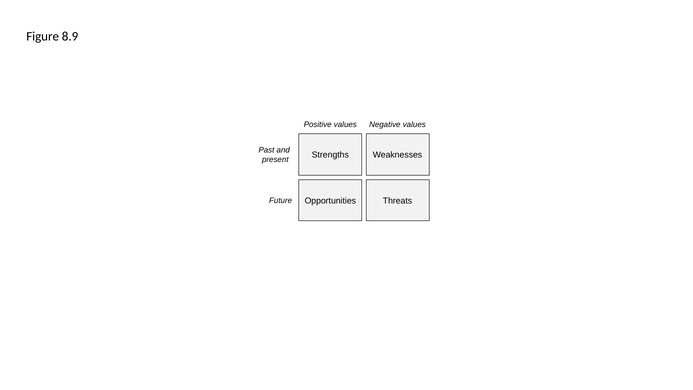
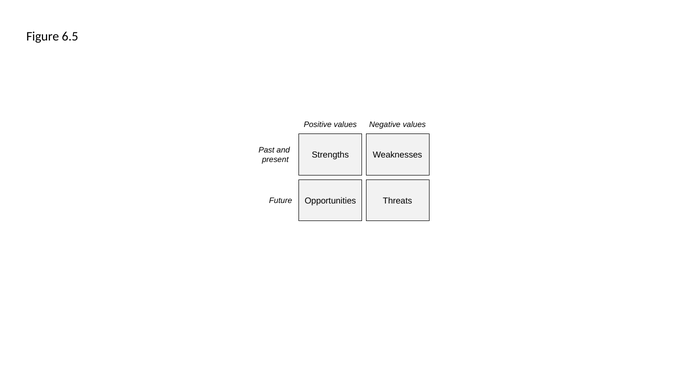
8.9: 8.9 -> 6.5
